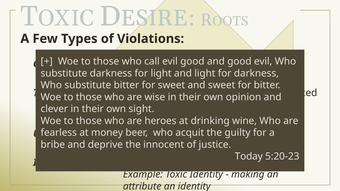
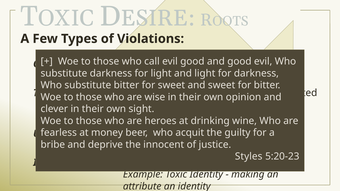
Today: Today -> Styles
